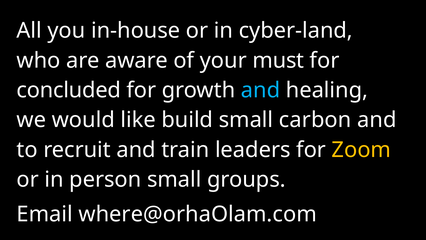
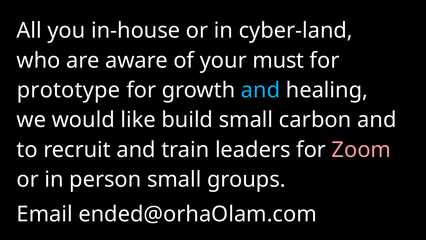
concluded: concluded -> prototype
Zoom colour: yellow -> pink
where@orhaOlam.com: where@orhaOlam.com -> ended@orhaOlam.com
